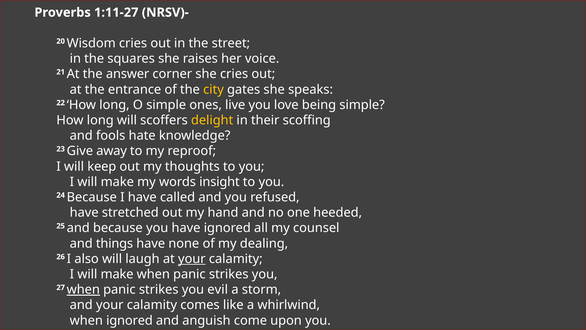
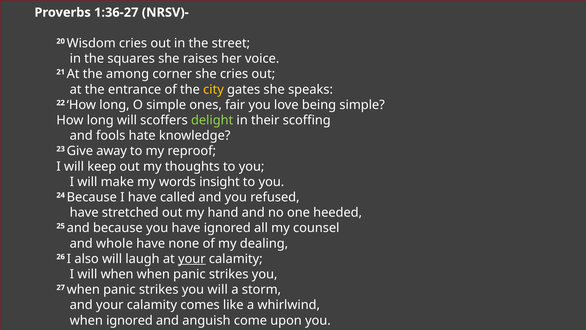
1:11-27: 1:11-27 -> 1:36-27
answer: answer -> among
live: live -> fair
delight colour: yellow -> light green
things: things -> whole
make at (117, 274): make -> when
when at (83, 289) underline: present -> none
you evil: evil -> will
